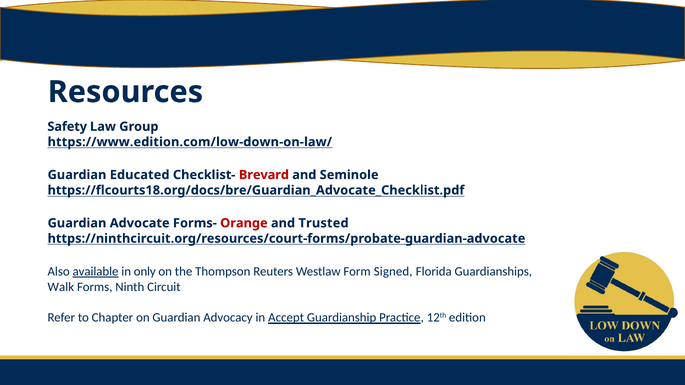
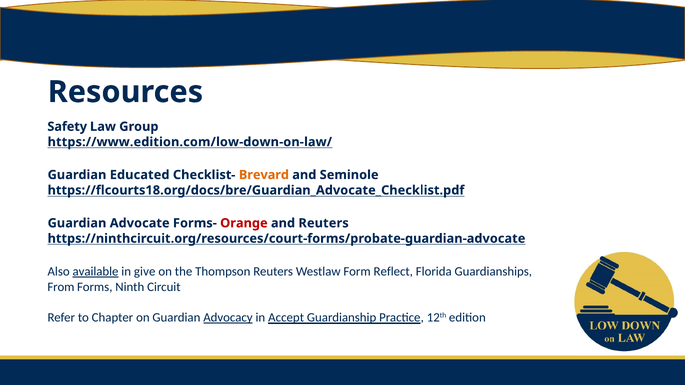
Brevard colour: red -> orange
and Trusted: Trusted -> Reuters
only: only -> give
Signed: Signed -> Reflect
Walk: Walk -> From
Advocacy underline: none -> present
